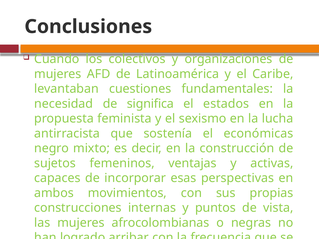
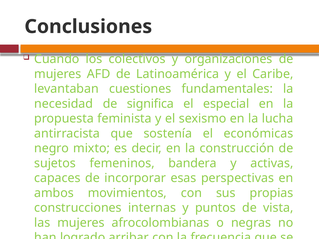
estados: estados -> especial
ventajas: ventajas -> bandera
